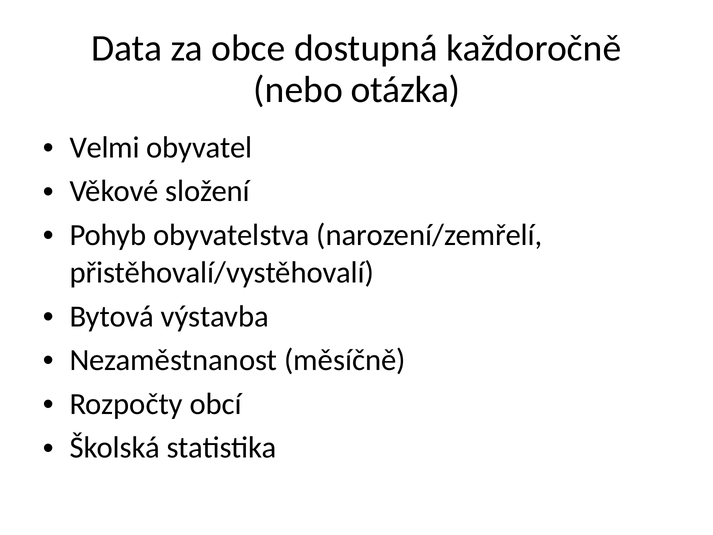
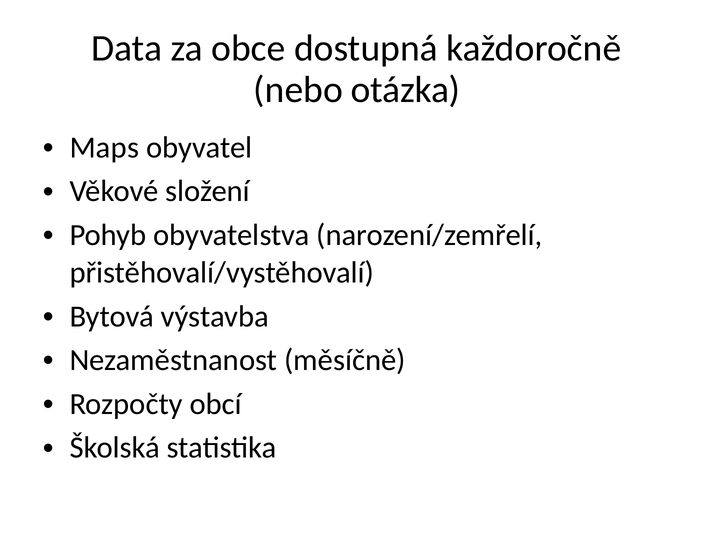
Velmi: Velmi -> Maps
